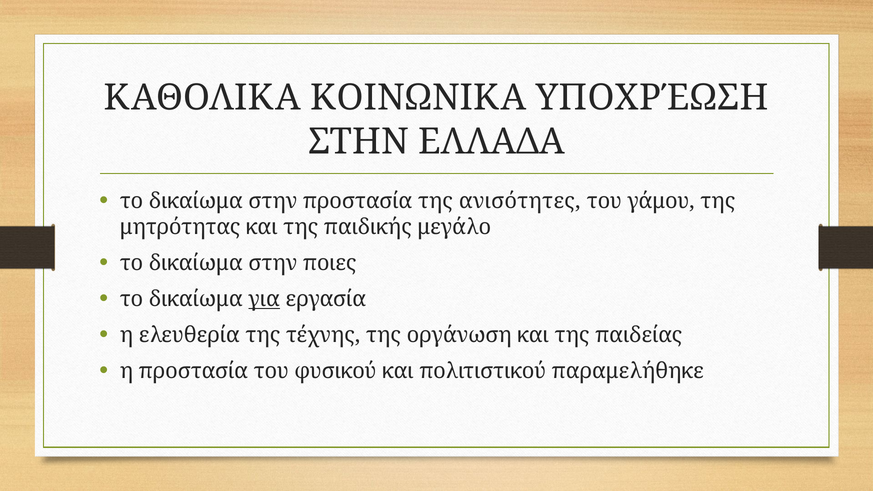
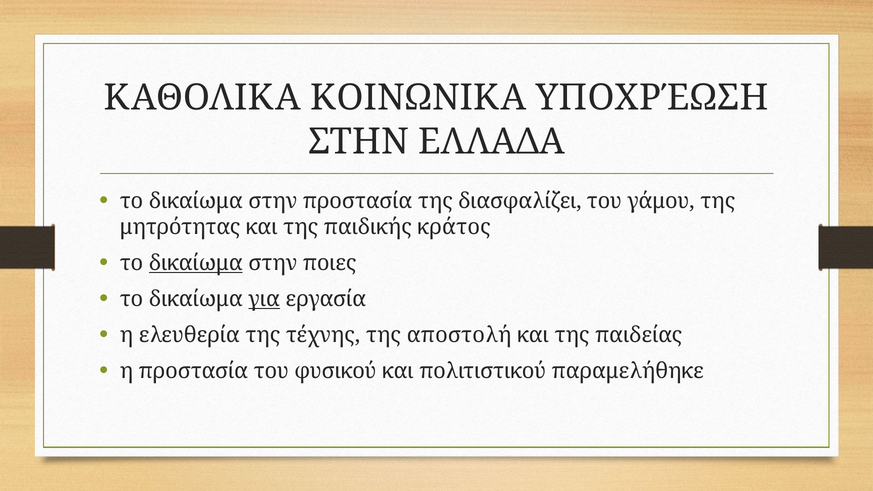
ανισότητες: ανισότητες -> διασφαλίζει
μεγάλο: μεγάλο -> κράτος
δικαίωμα at (196, 263) underline: none -> present
οργάνωση: οργάνωση -> αποστολή
